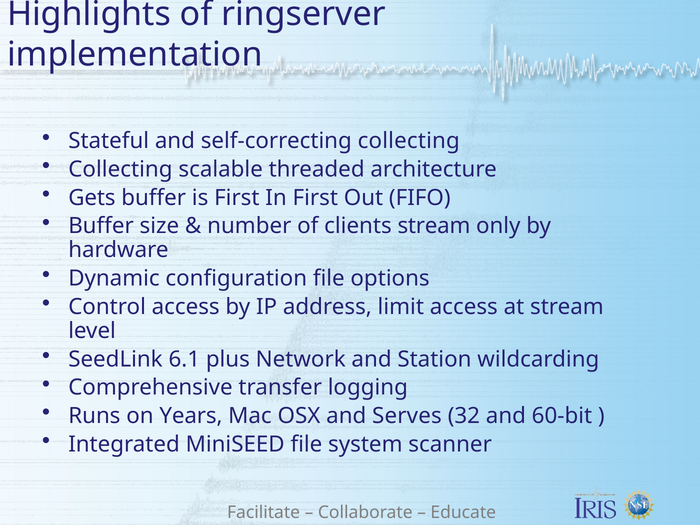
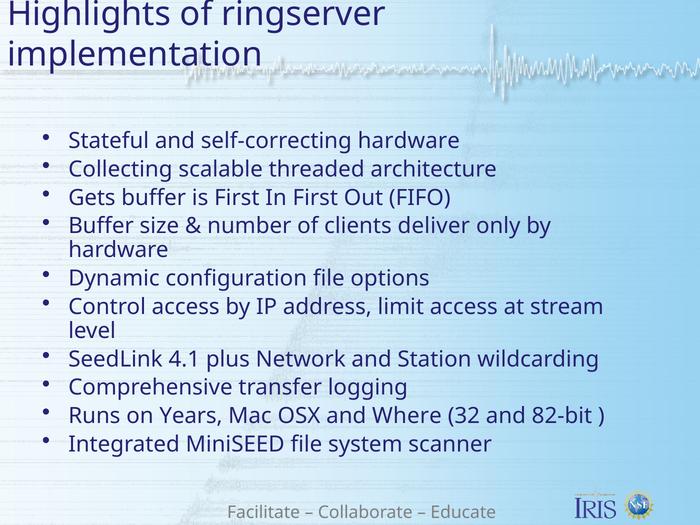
self-correcting collecting: collecting -> hardware
clients stream: stream -> deliver
6.1: 6.1 -> 4.1
Serves: Serves -> Where
60-bit: 60-bit -> 82-bit
